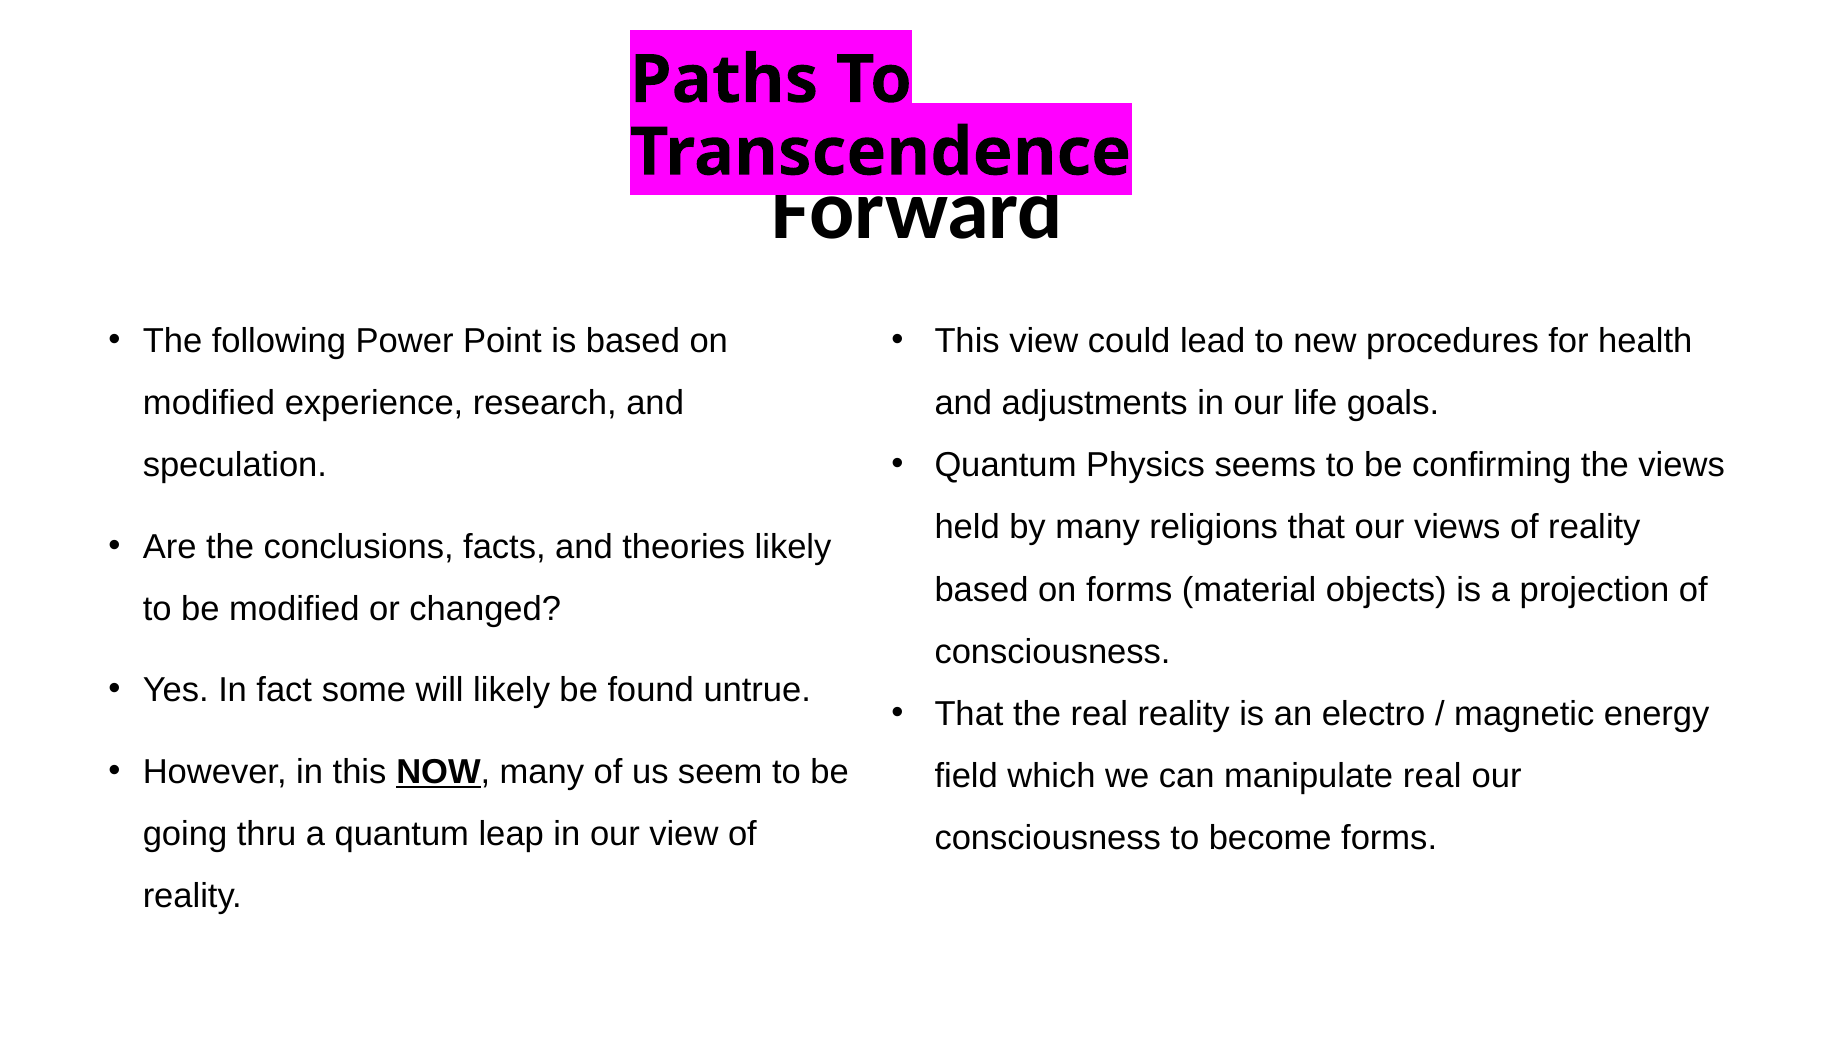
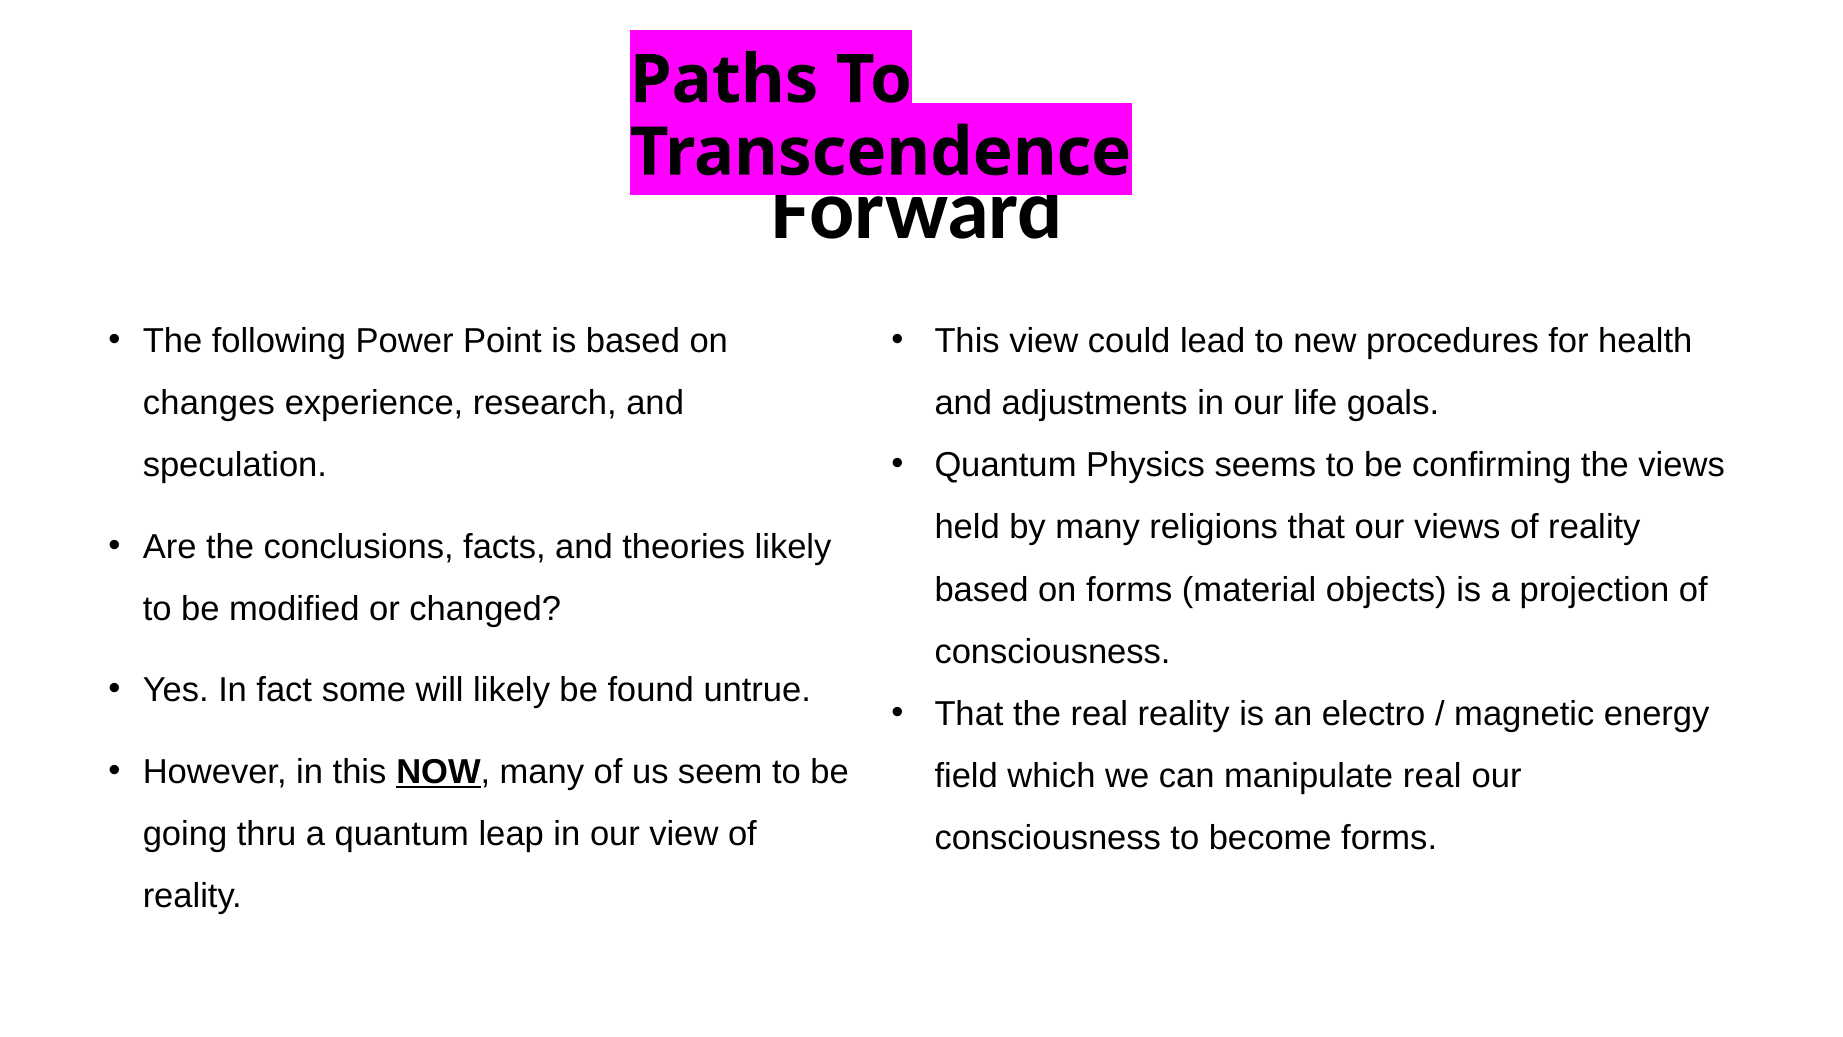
modified at (209, 403): modified -> changes
